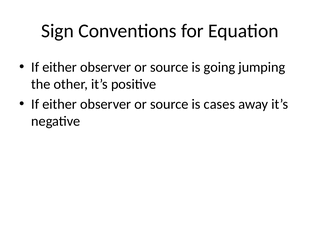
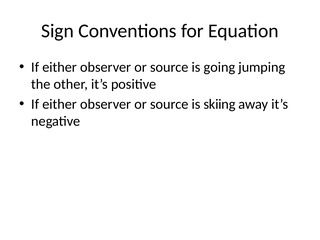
cases: cases -> skiing
